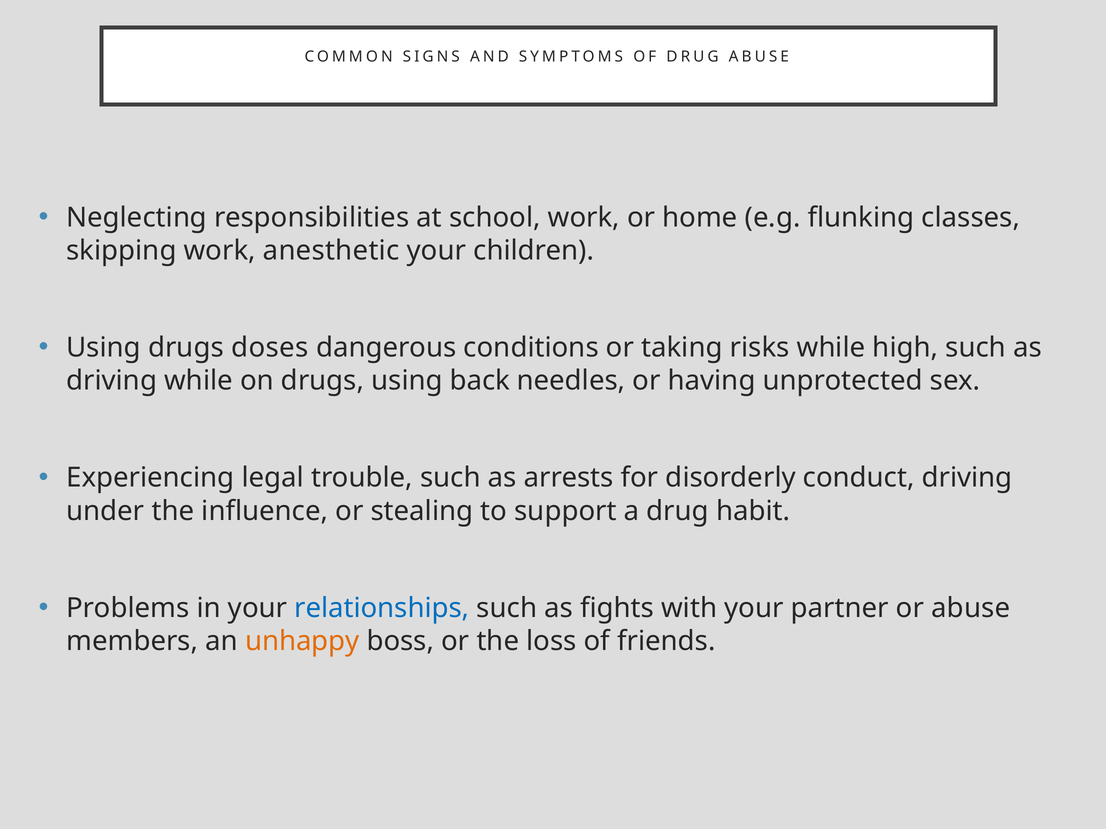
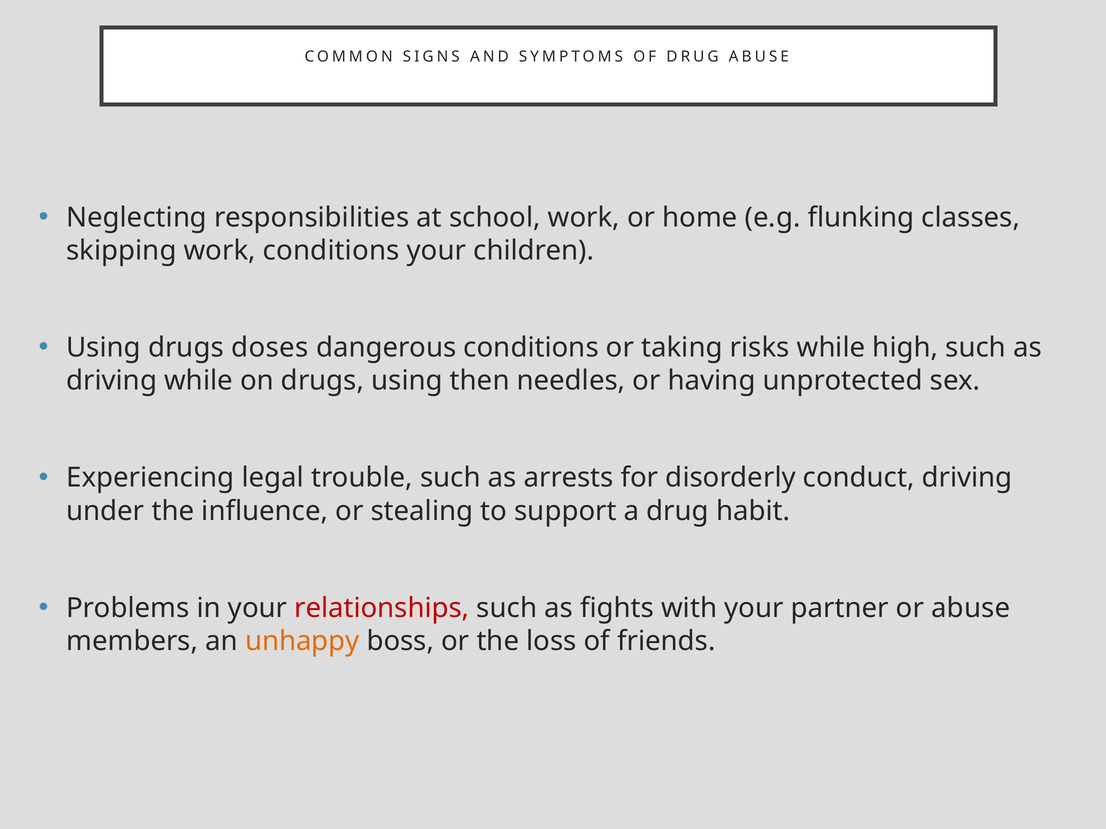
work anesthetic: anesthetic -> conditions
back: back -> then
relationships colour: blue -> red
